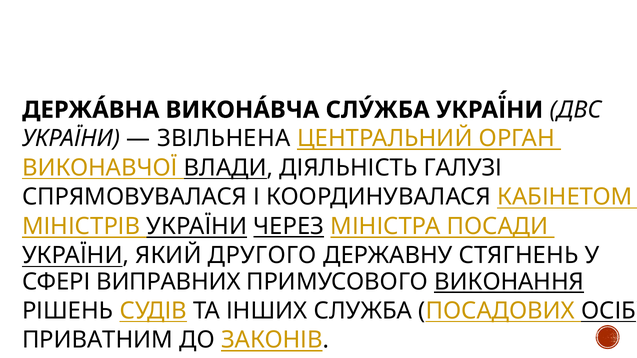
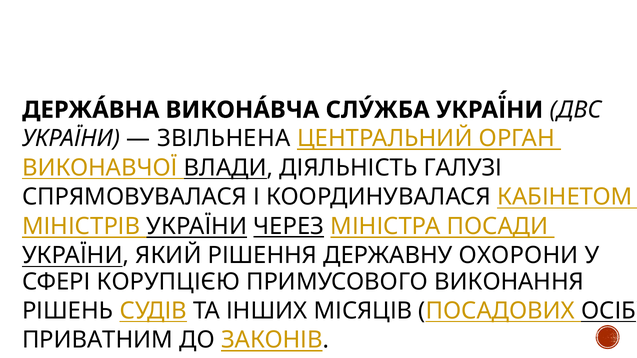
ДРУГОГО: ДРУГОГО -> РІШЕННЯ
СТЯГНЕНЬ: СТЯГНЕНЬ -> ОХОРОНИ
ВИПРАВНИХ: ВИПРАВНИХ -> КОРУПЦІЄЮ
ВИКОНАННЯ underline: present -> none
СЛУЖБА: СЛУЖБА -> МІСЯЦІВ
